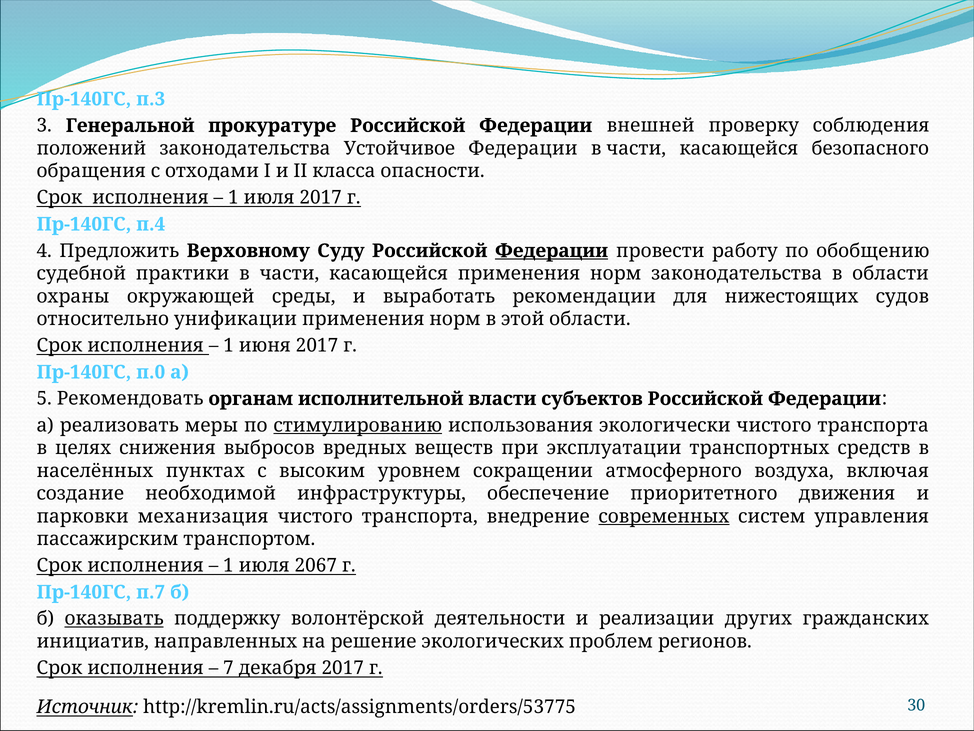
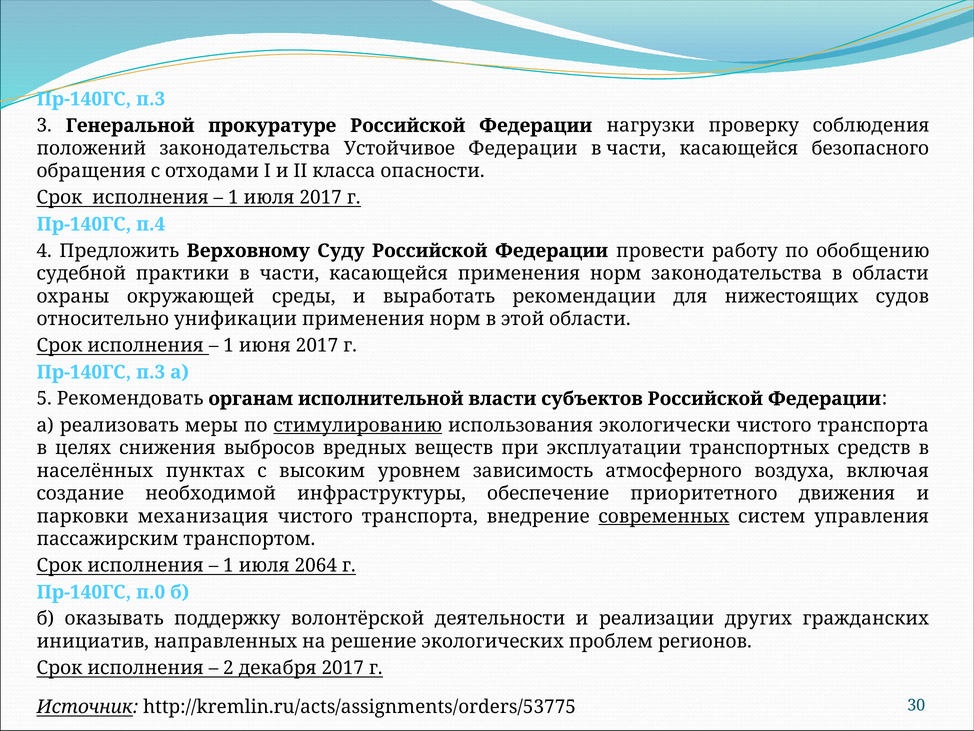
внешней: внешней -> нагрузки
Федерации at (552, 251) underline: present -> none
п.0 at (151, 372): п.0 -> п.3
сокращении: сокращении -> зависимость
2067: 2067 -> 2064
п.7: п.7 -> п.0
оказывать underline: present -> none
7: 7 -> 2
